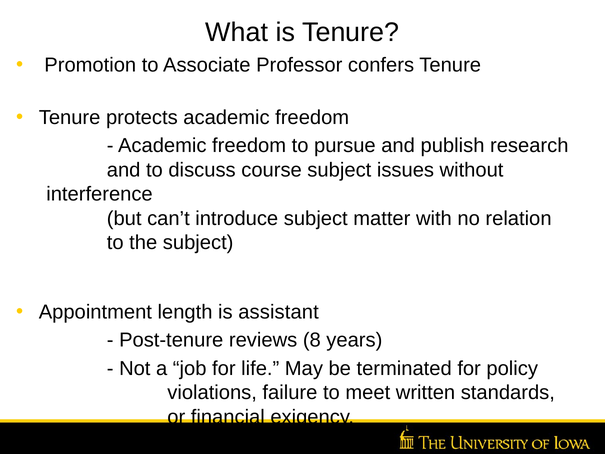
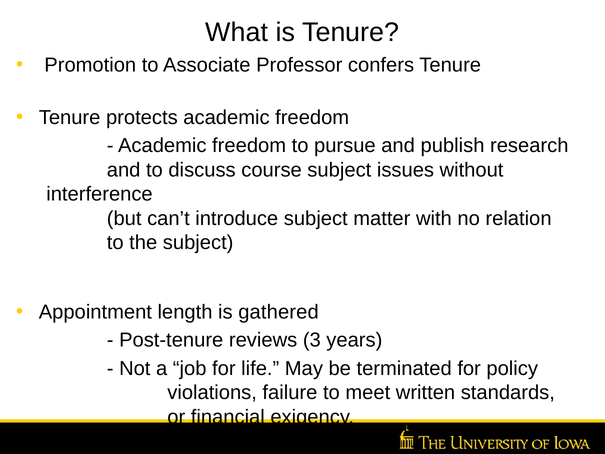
assistant: assistant -> gathered
8: 8 -> 3
